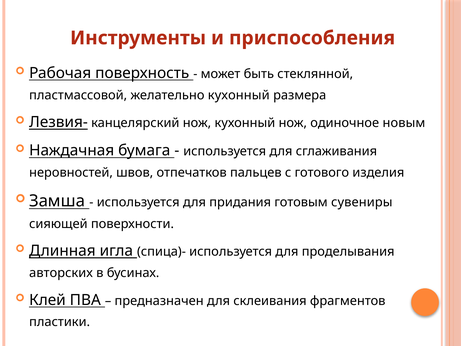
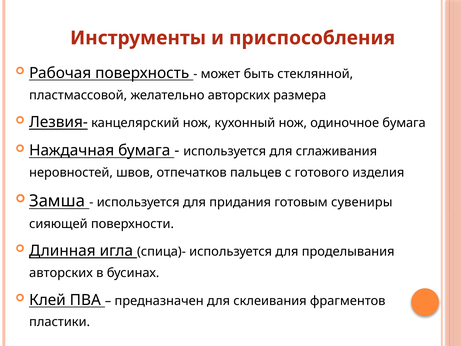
желательно кухонный: кухонный -> авторских
одиночное новым: новым -> бумага
